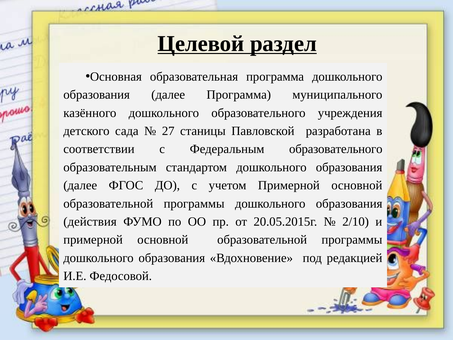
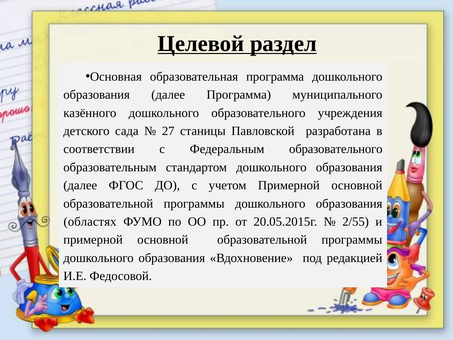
действия: действия -> областях
2/10: 2/10 -> 2/55
